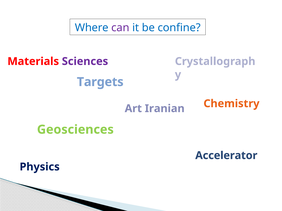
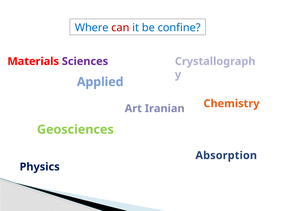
can colour: purple -> red
Targets: Targets -> Applied
Accelerator: Accelerator -> Absorption
